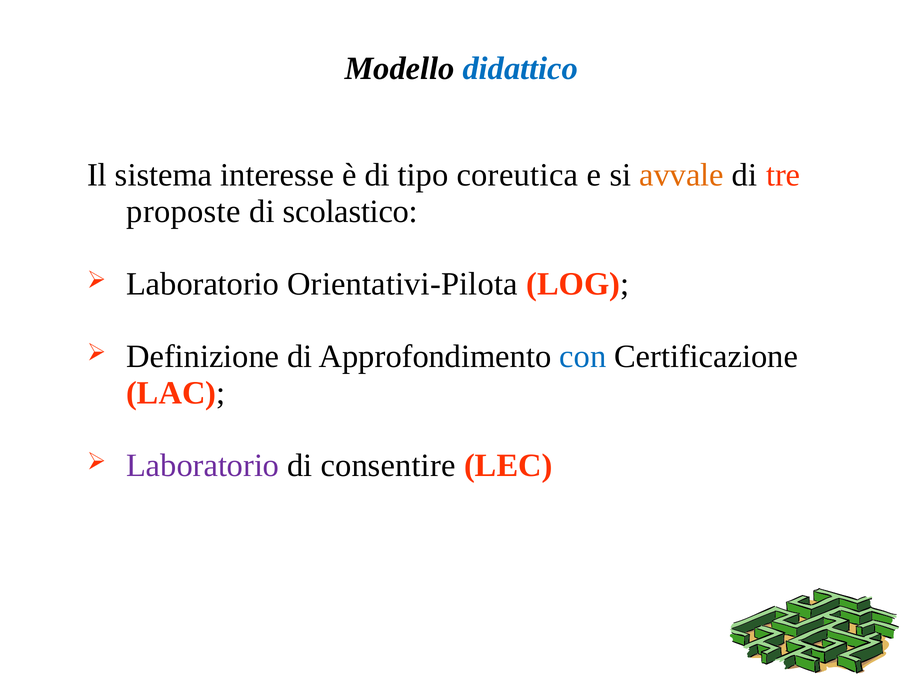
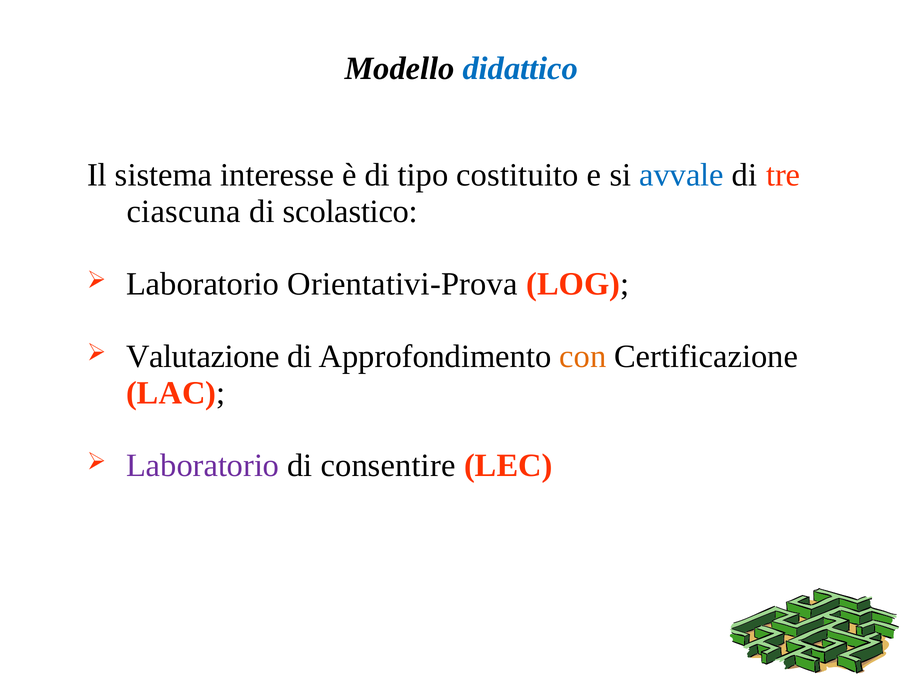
coreutica: coreutica -> costituito
avvale colour: orange -> blue
proposte: proposte -> ciascuna
Orientativi-Pilota: Orientativi-Pilota -> Orientativi-Prova
Definizione: Definizione -> Valutazione
con colour: blue -> orange
